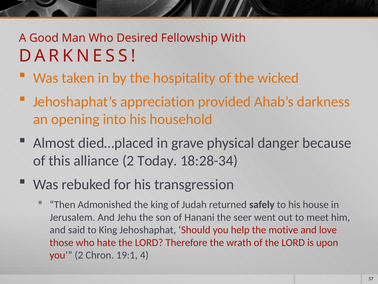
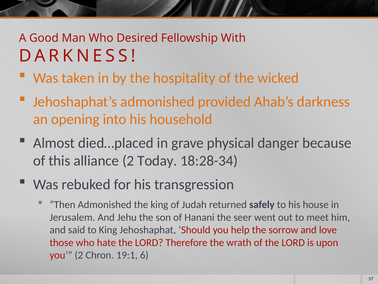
Jehoshaphat’s appreciation: appreciation -> admonished
motive: motive -> sorrow
4: 4 -> 6
